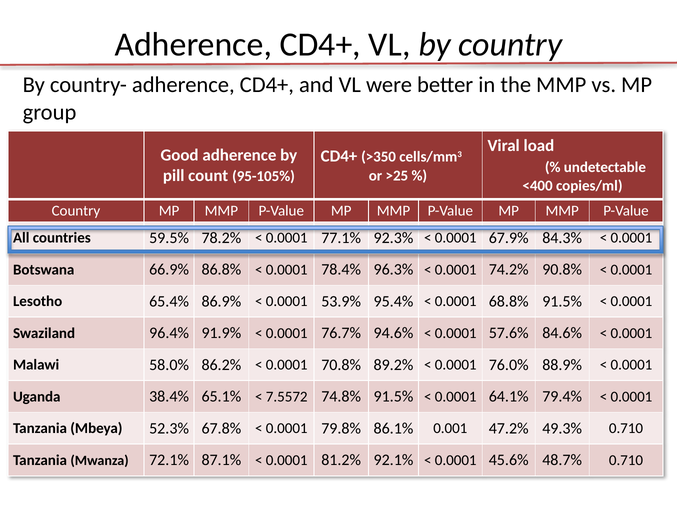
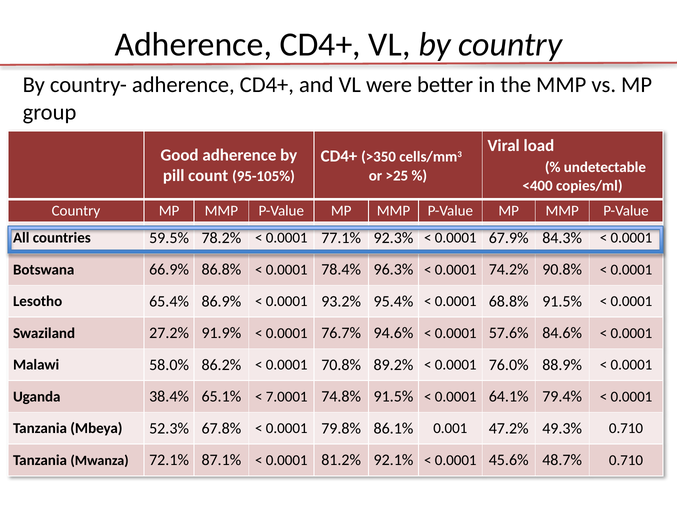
53.9%: 53.9% -> 93.2%
96.4%: 96.4% -> 27.2%
7.5572: 7.5572 -> 7.0001
